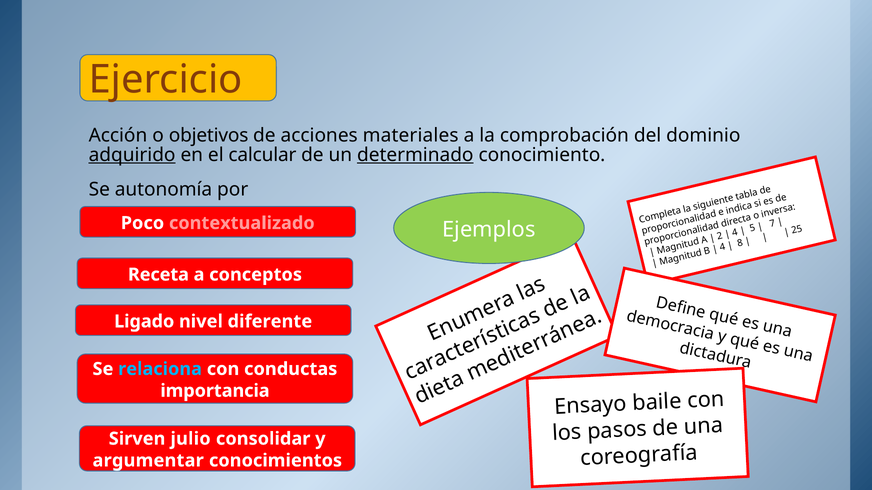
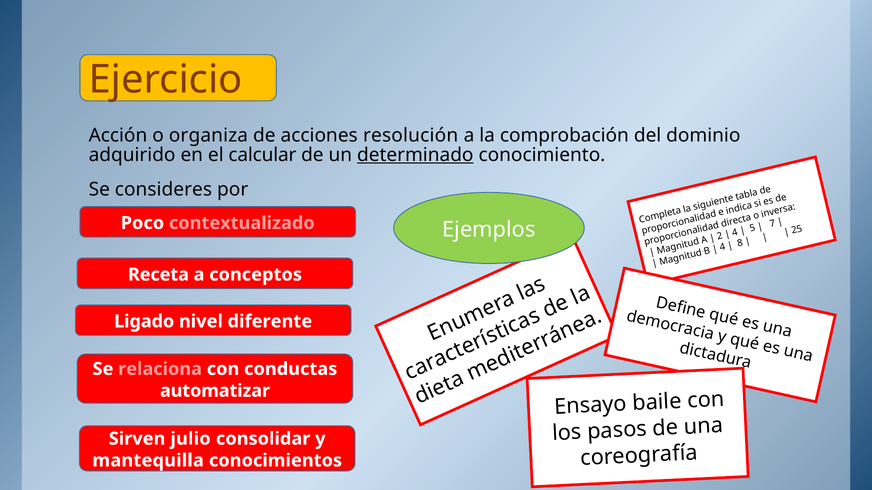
objetivos: objetivos -> organiza
materiales: materiales -> resolución
adquirido underline: present -> none
autonomía: autonomía -> consideres
relaciona colour: light blue -> pink
importancia: importancia -> automatizar
argumentar: argumentar -> mantequilla
